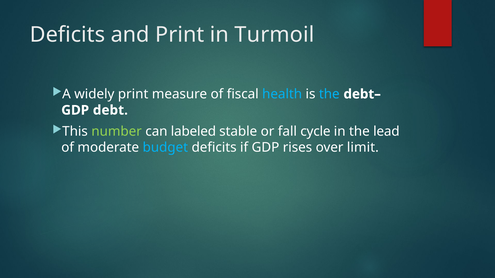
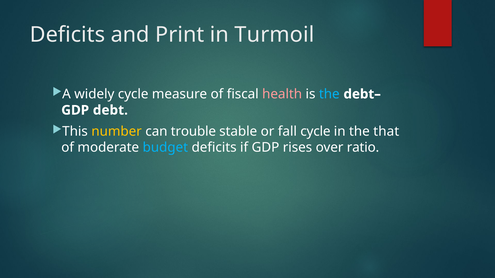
widely print: print -> cycle
health colour: light blue -> pink
number colour: light green -> yellow
labeled: labeled -> trouble
lead: lead -> that
limit: limit -> ratio
